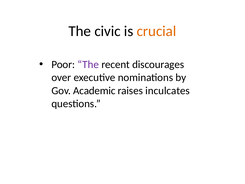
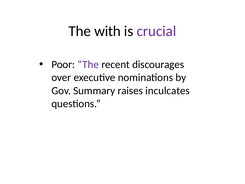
civic: civic -> with
crucial colour: orange -> purple
Academic: Academic -> Summary
